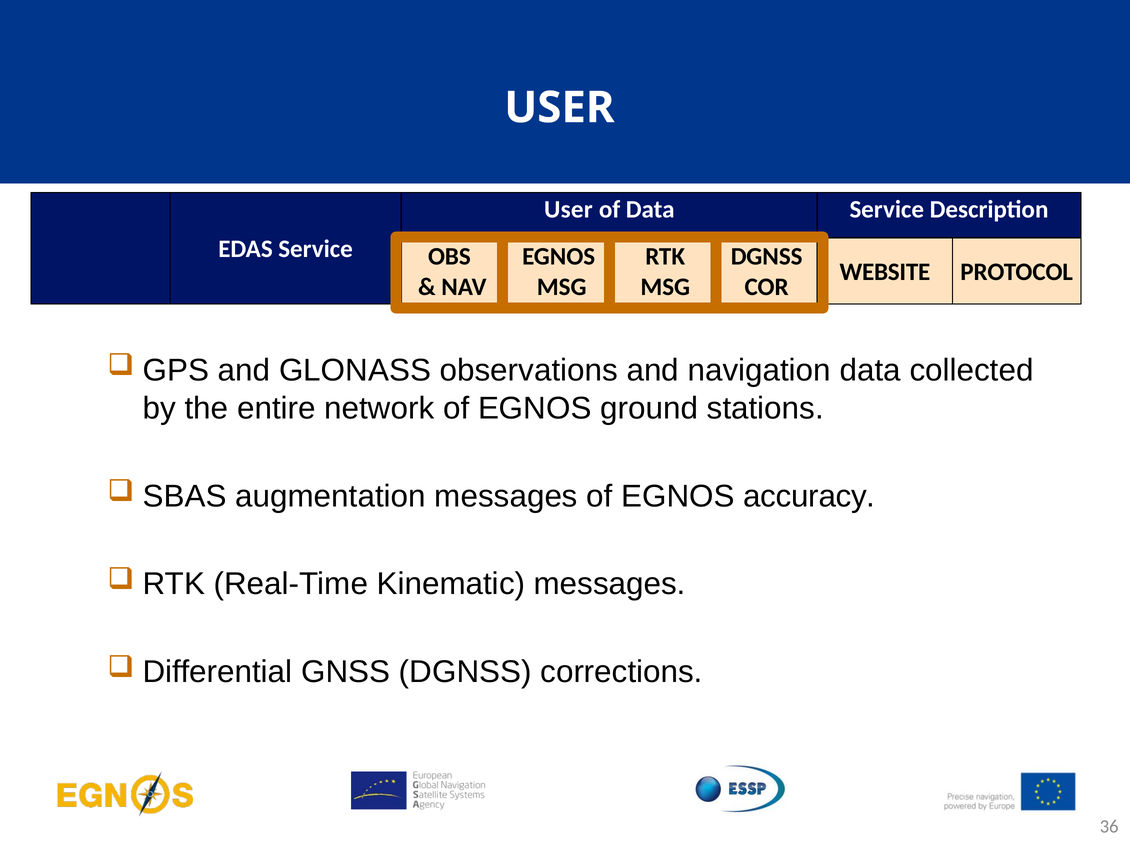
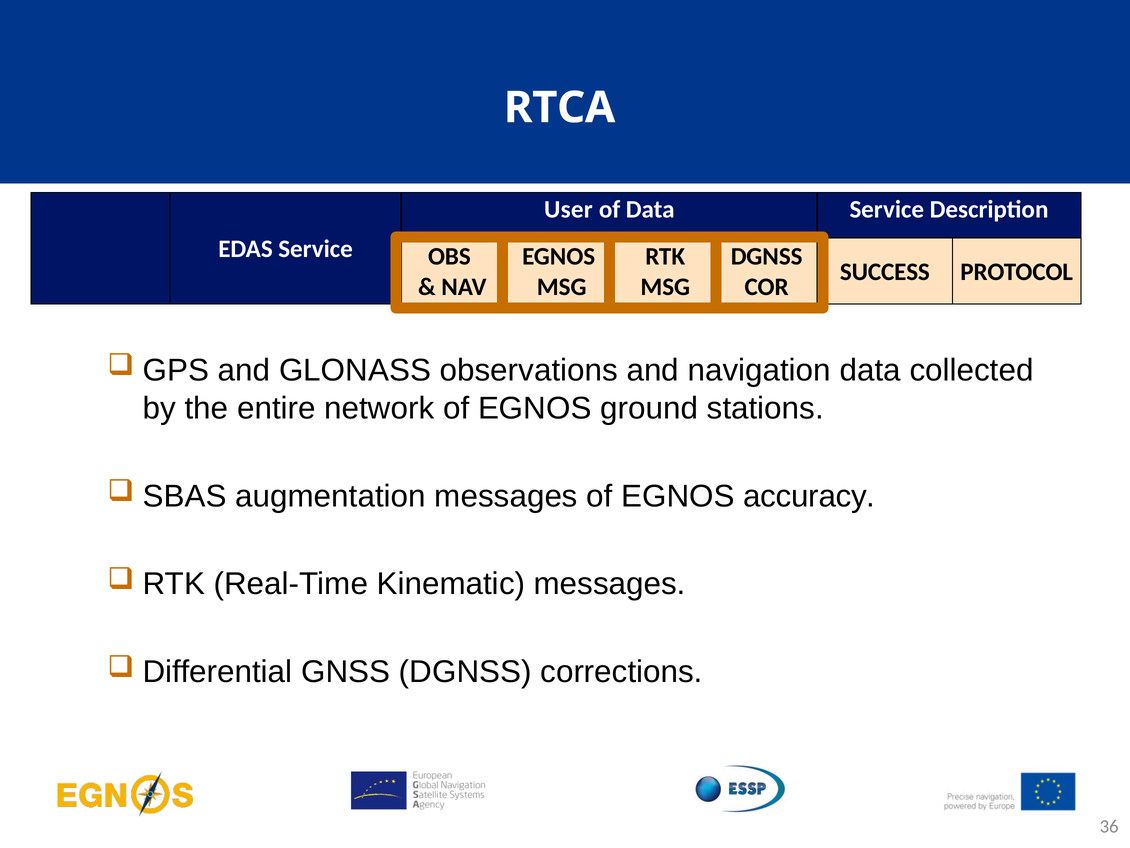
USER at (559, 108): USER -> RTCA
WEBSITE: WEBSITE -> SUCCESS
